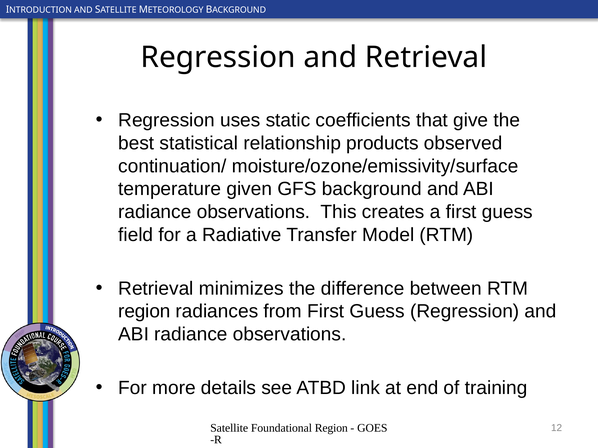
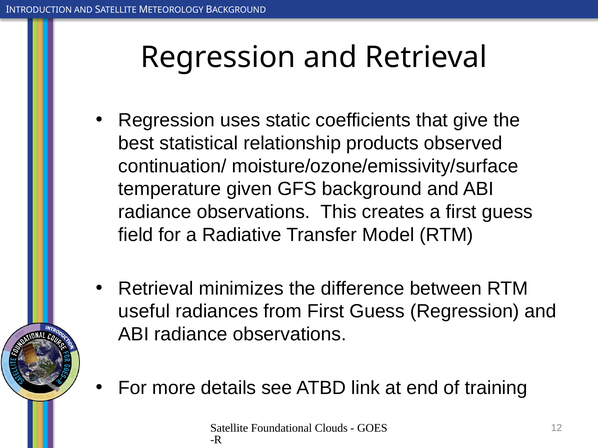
region at (144, 312): region -> useful
Foundational Region: Region -> Clouds
